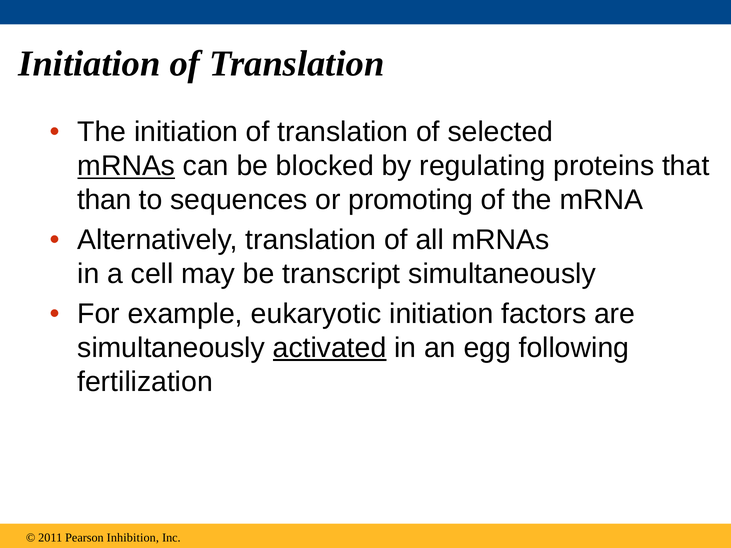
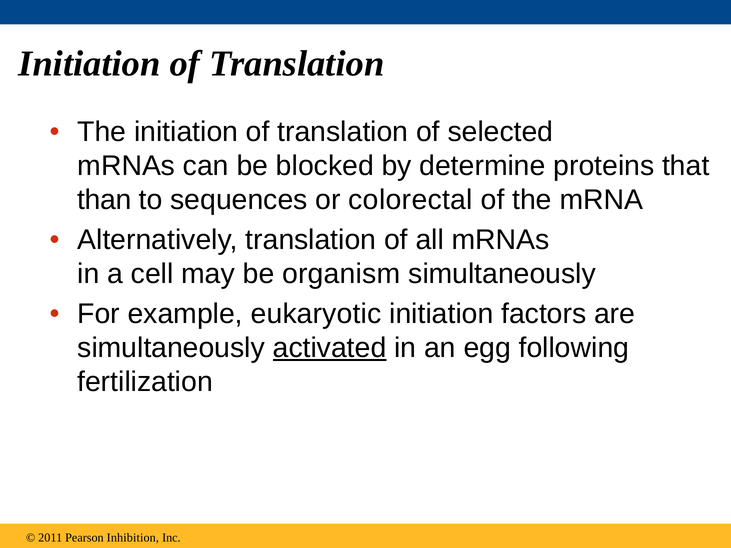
mRNAs at (126, 166) underline: present -> none
regulating: regulating -> determine
promoting: promoting -> colorectal
transcript: transcript -> organism
